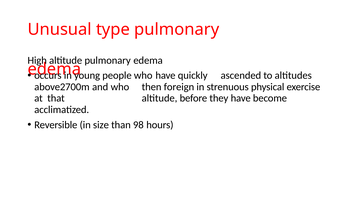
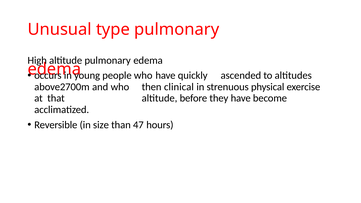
foreign: foreign -> clinical
98: 98 -> 47
